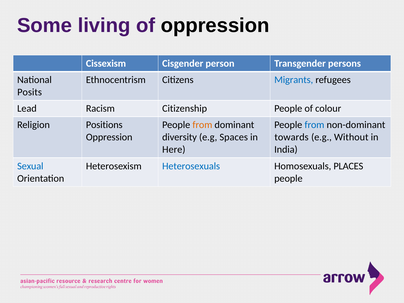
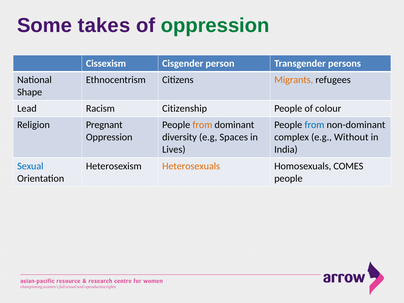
living: living -> takes
oppression at (215, 26) colour: black -> green
Migrants colour: blue -> orange
Posits: Posits -> Shape
Positions: Positions -> Pregnant
towards: towards -> complex
Here: Here -> Lives
Heterosexuals colour: blue -> orange
PLACES: PLACES -> COMES
